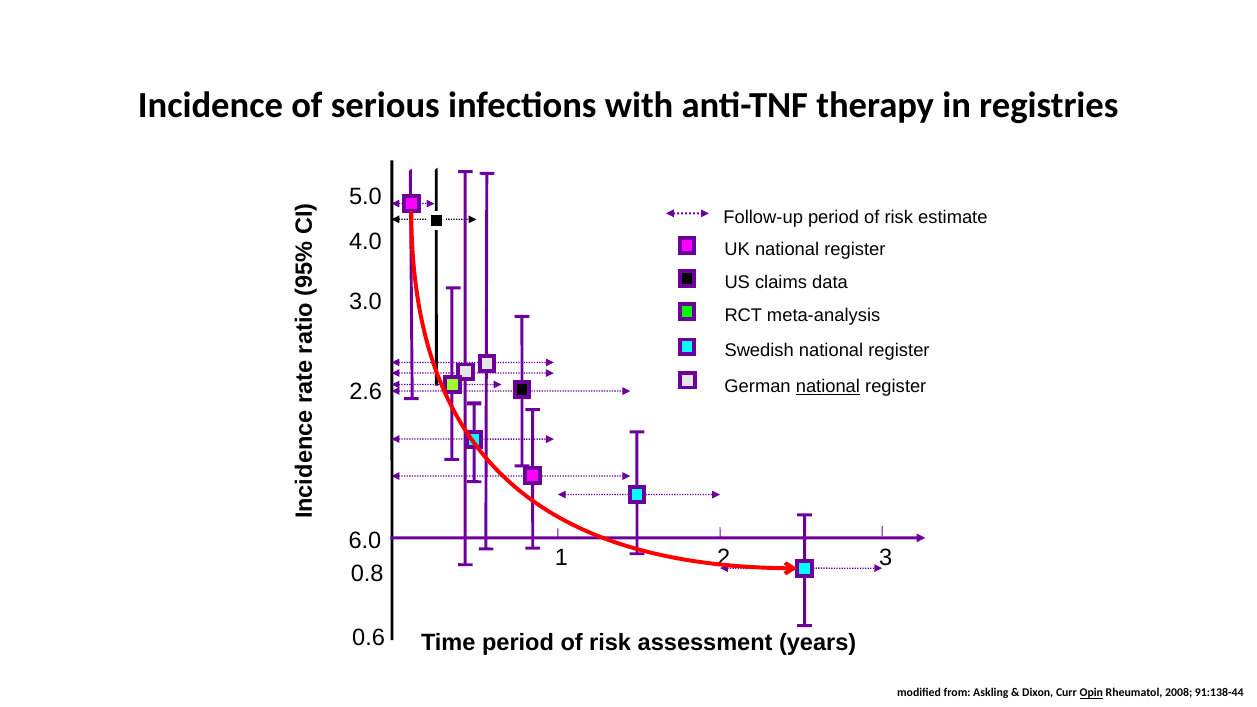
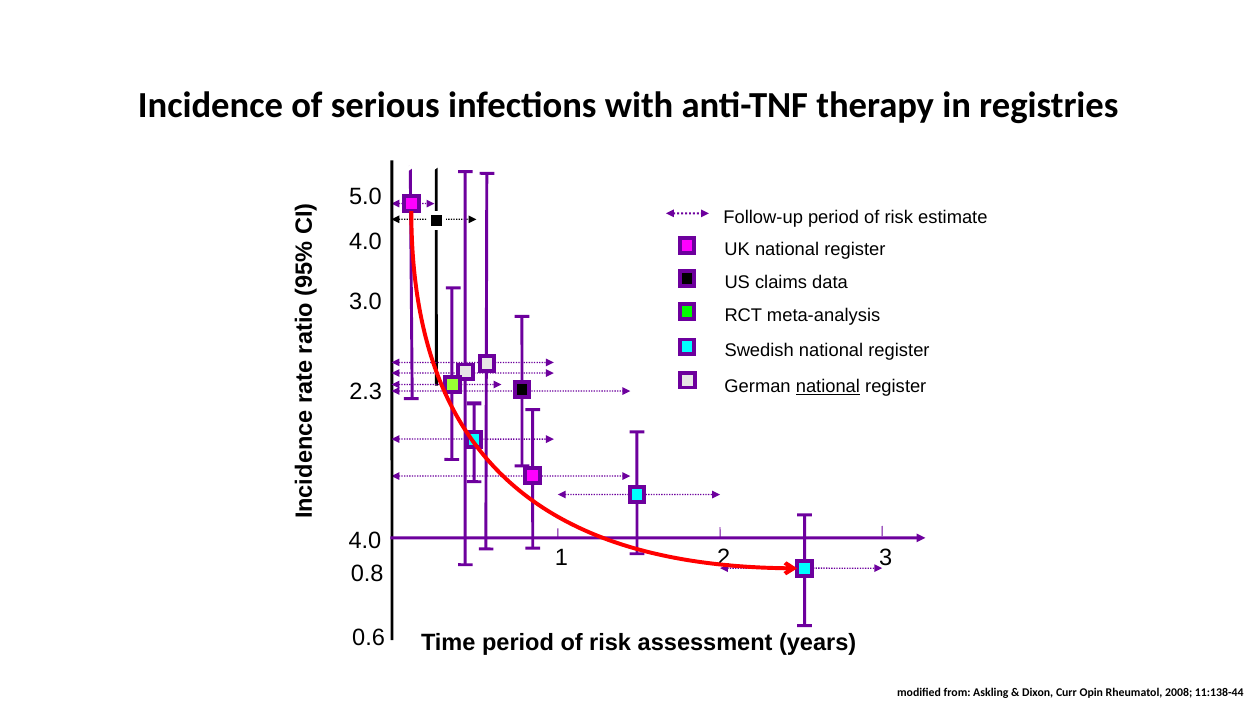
2.6: 2.6 -> 2.3
6.0 at (365, 541): 6.0 -> 4.0
Opin underline: present -> none
91:138-44: 91:138-44 -> 11:138-44
